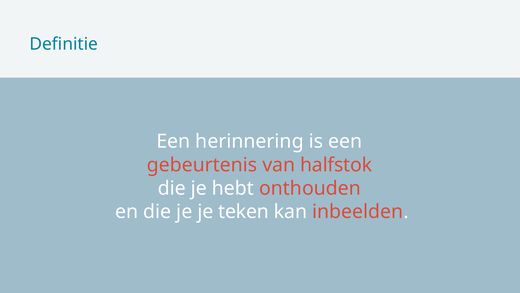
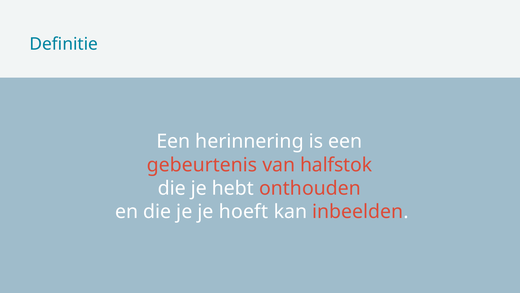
teken: teken -> hoeft
